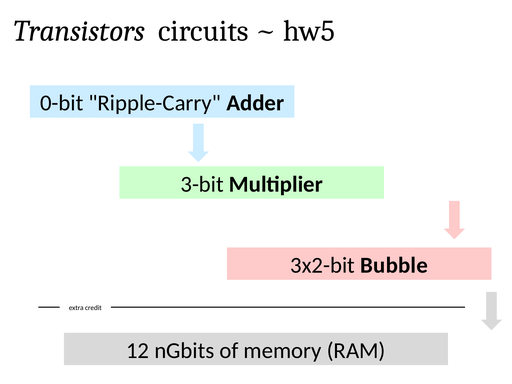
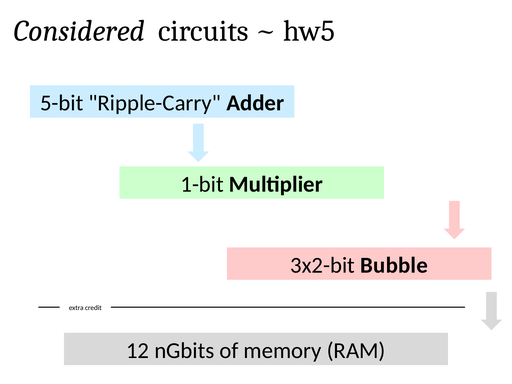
Transistors: Transistors -> Considered
0-bit: 0-bit -> 5-bit
3-bit: 3-bit -> 1-bit
